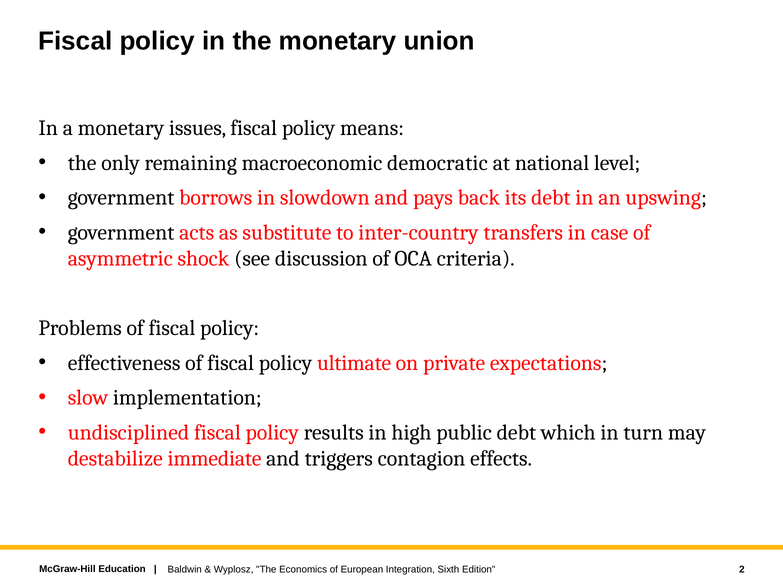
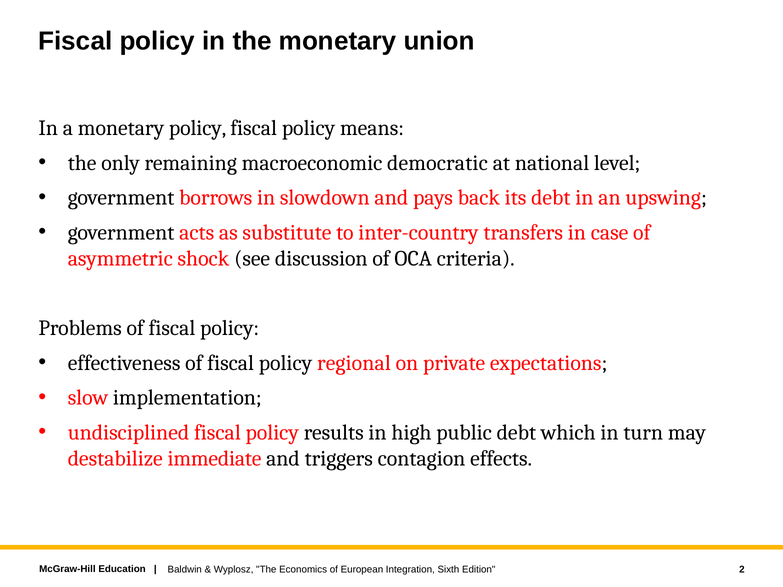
monetary issues: issues -> policy
ultimate: ultimate -> regional
